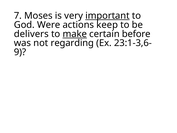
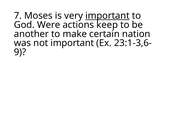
delivers: delivers -> another
make underline: present -> none
before: before -> nation
not regarding: regarding -> important
